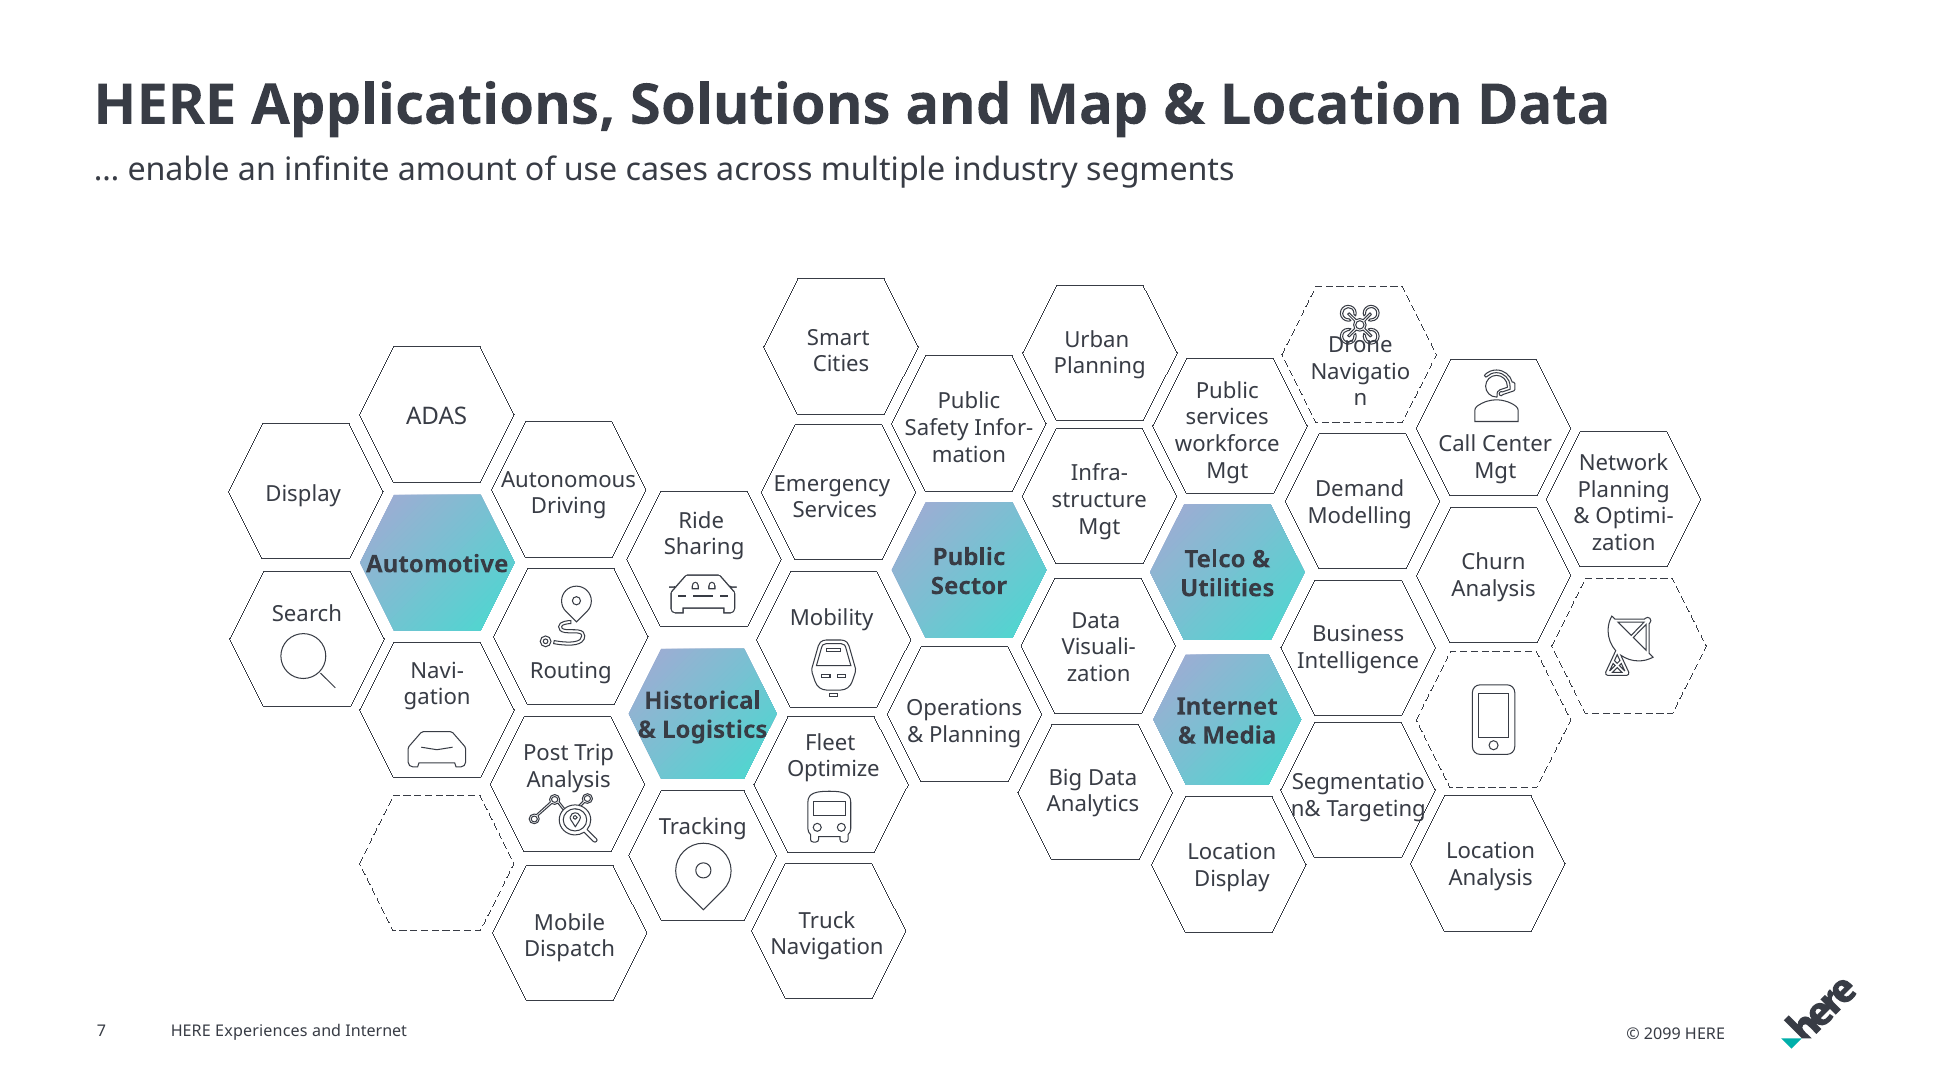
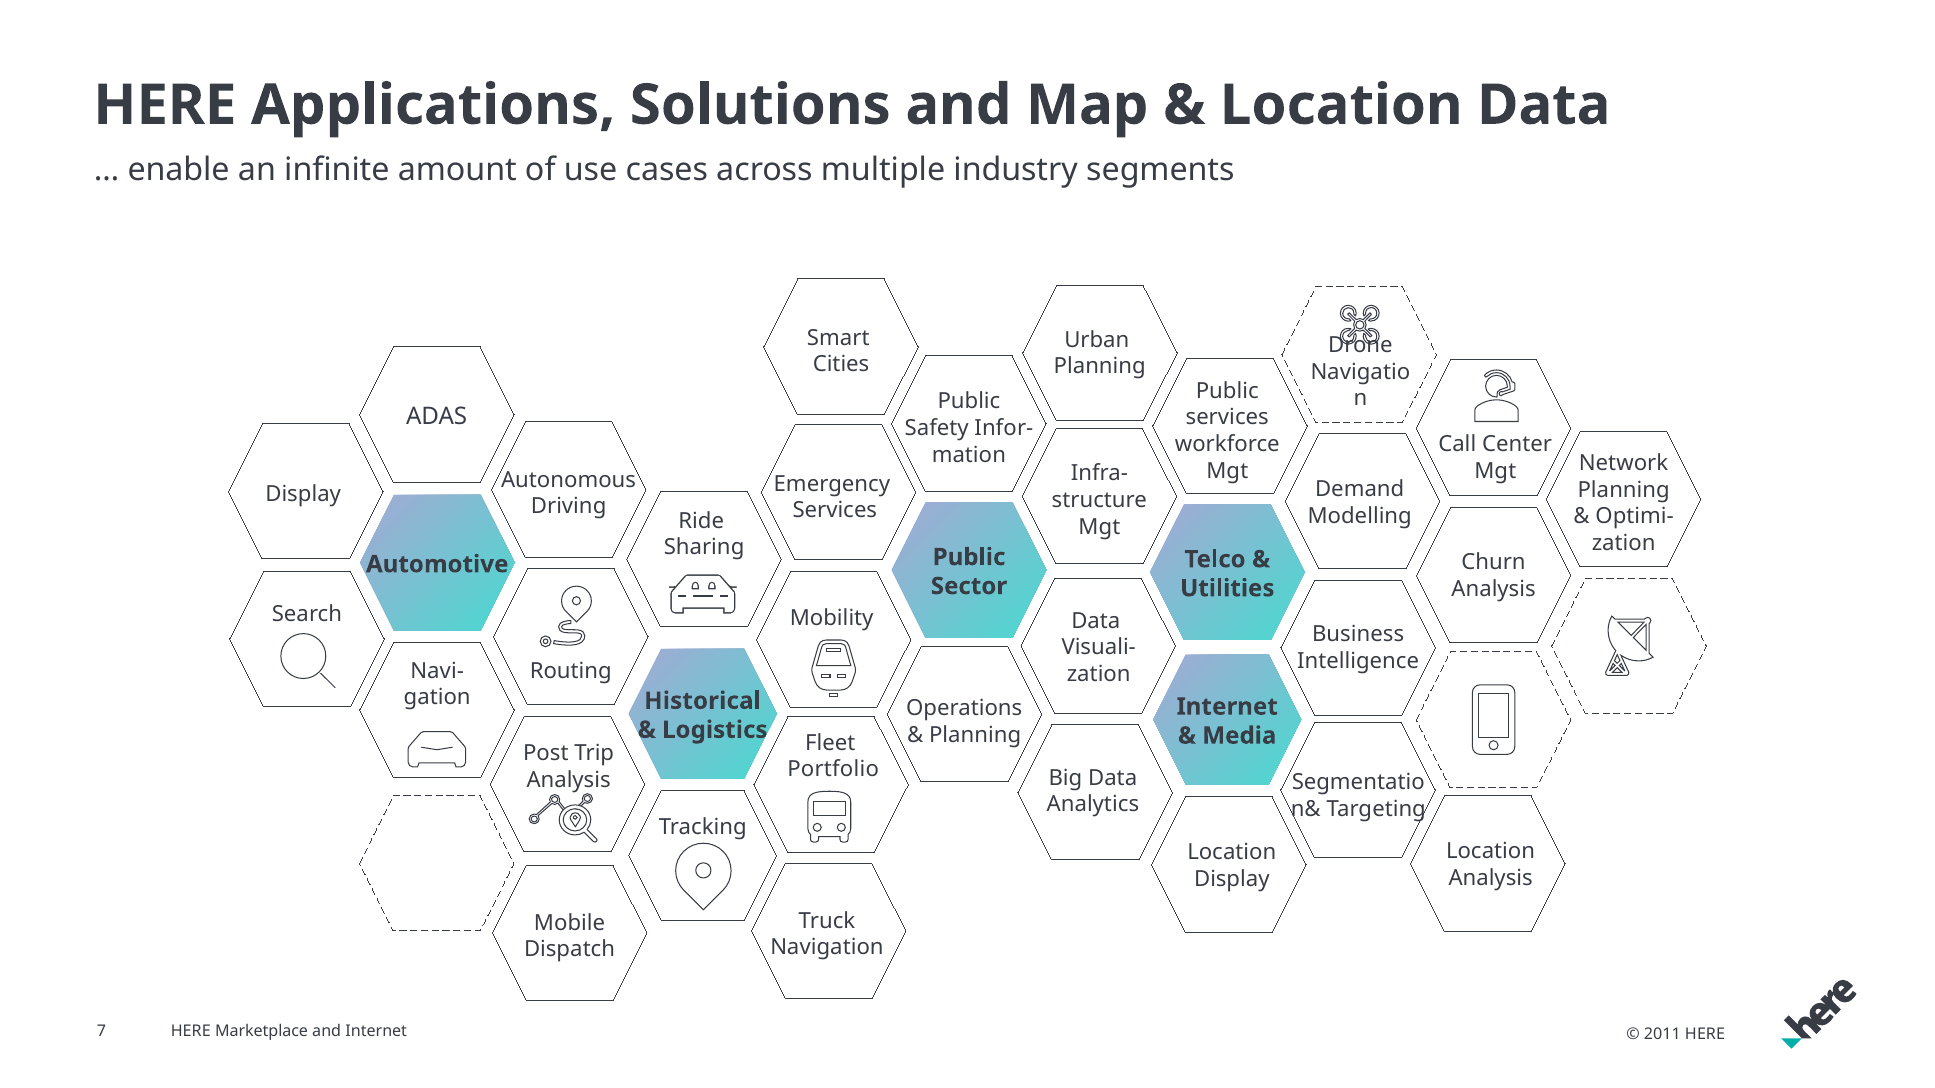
Optimize: Optimize -> Portfolio
Experiences: Experiences -> Marketplace
2099: 2099 -> 2011
